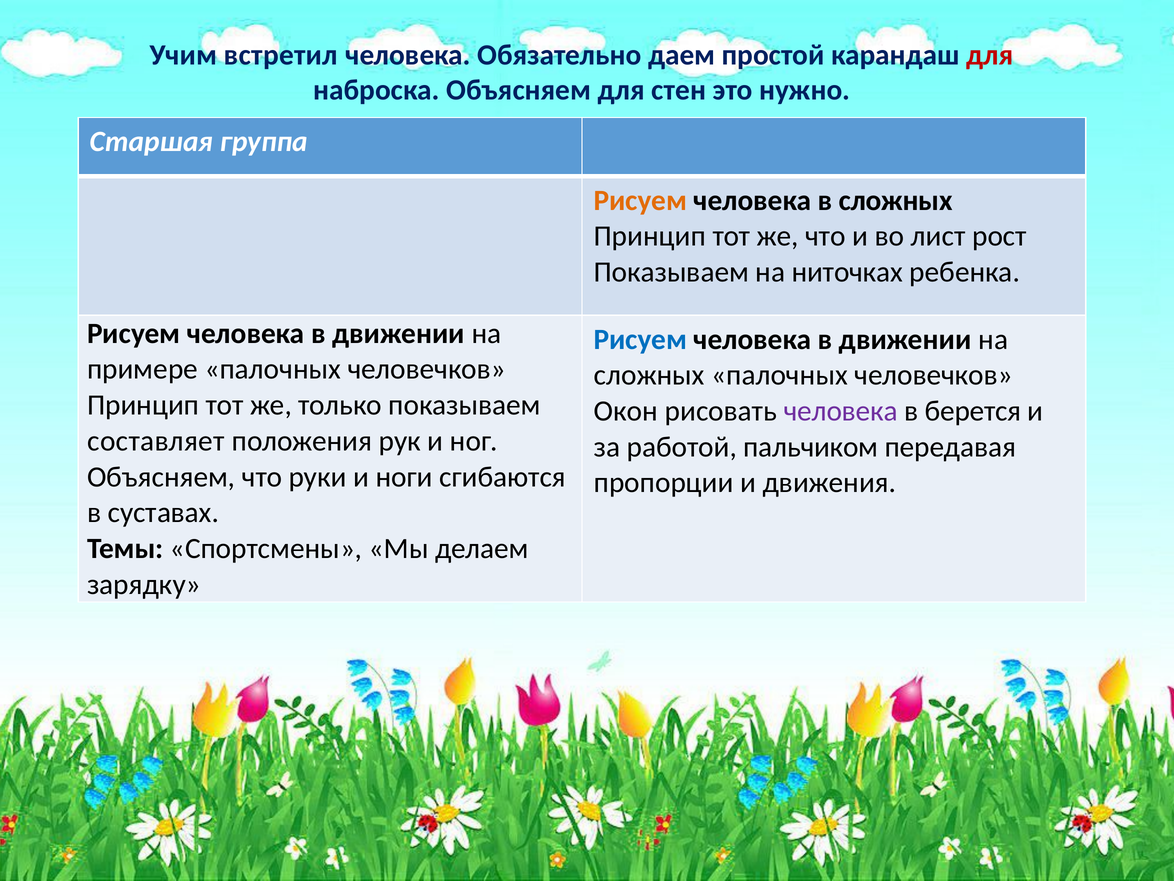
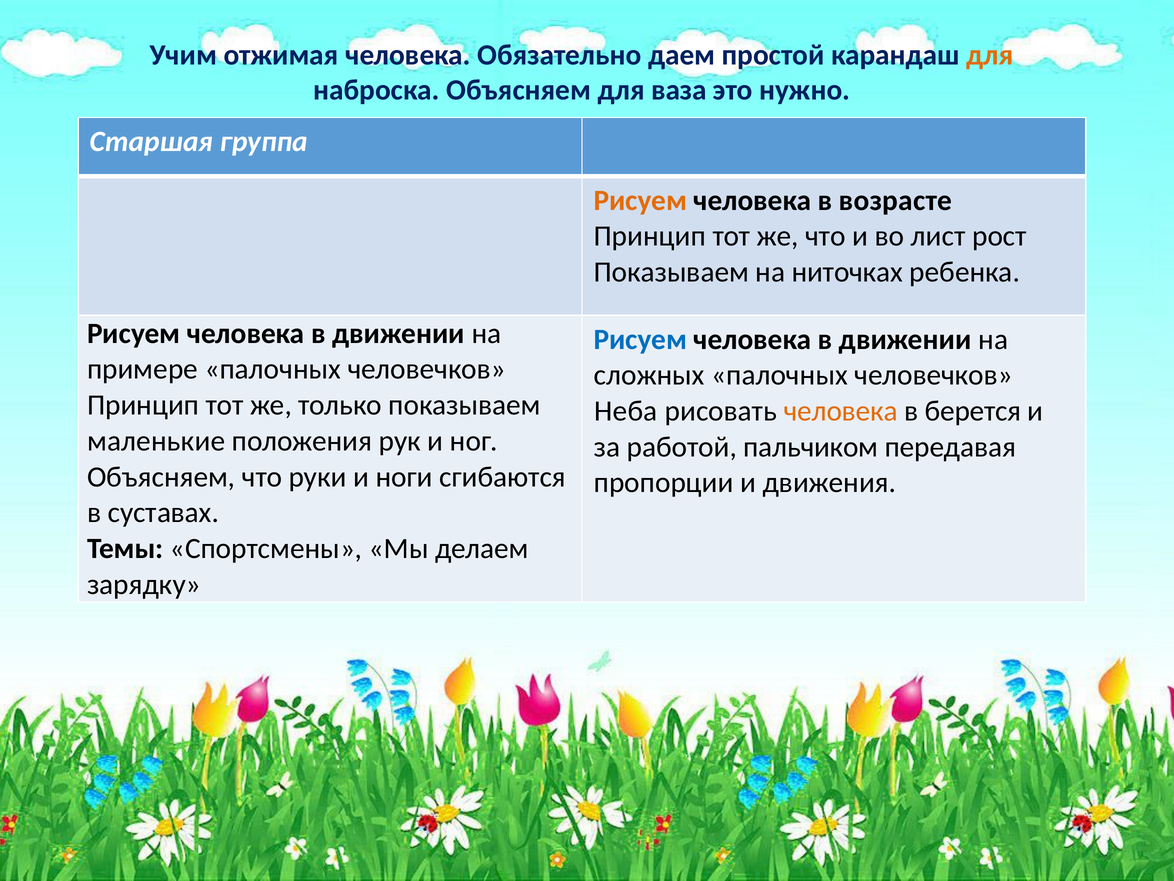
встретил: встретил -> отжимая
для at (990, 55) colour: red -> orange
стен: стен -> ваза
в сложных: сложных -> возрасте
Окон: Окон -> Неба
человека at (841, 411) colour: purple -> orange
составляет: составляет -> маленькие
